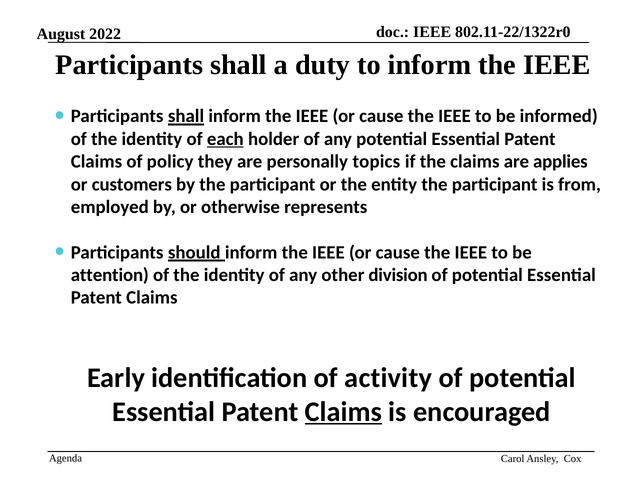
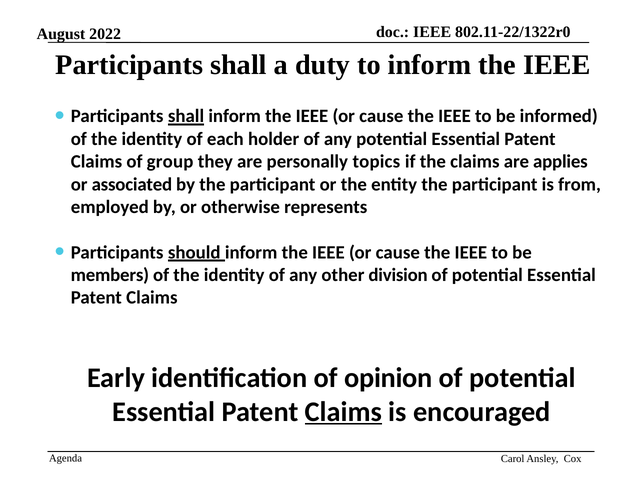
each underline: present -> none
policy: policy -> group
customers: customers -> associated
attention: attention -> members
activity: activity -> opinion
